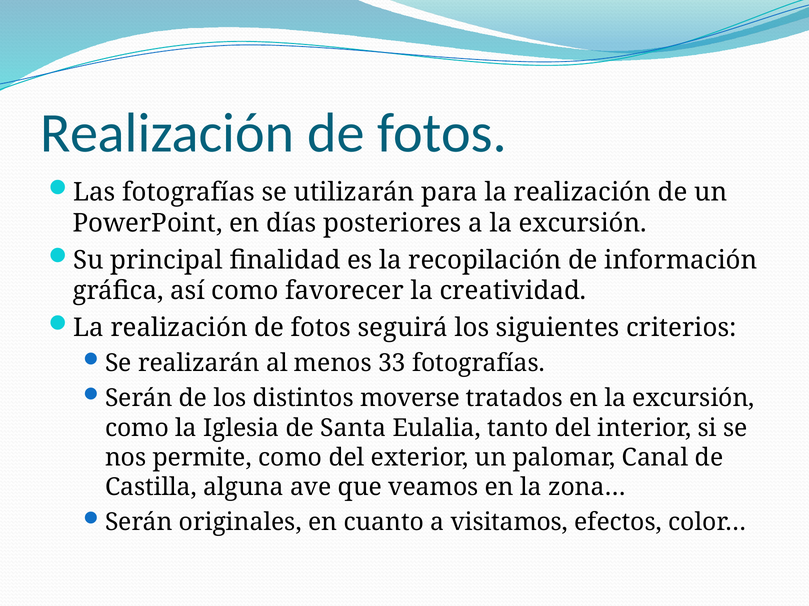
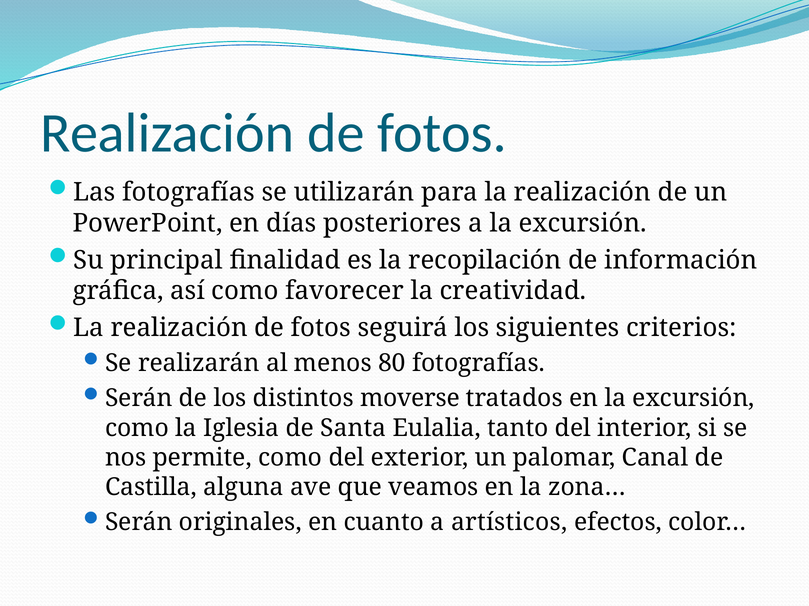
33: 33 -> 80
visitamos: visitamos -> artísticos
